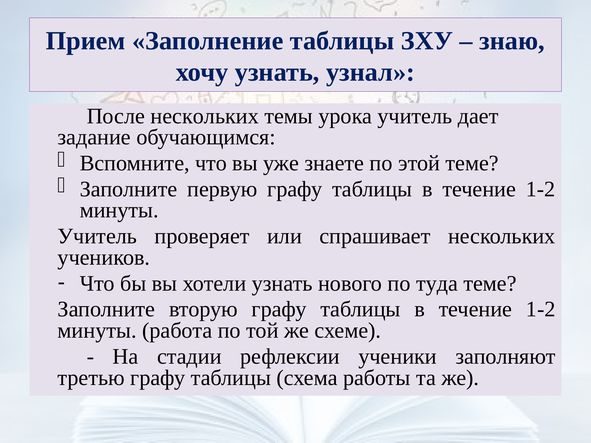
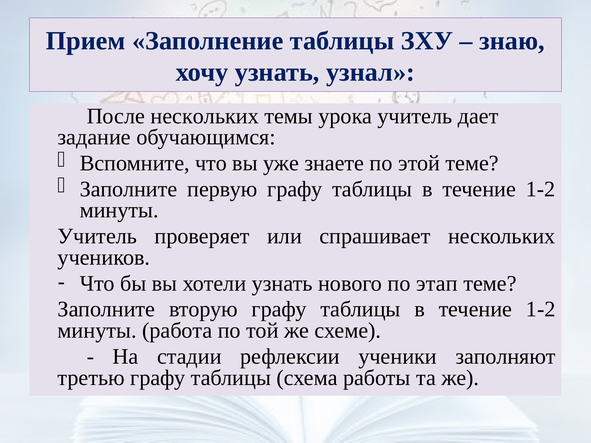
туда: туда -> этап
